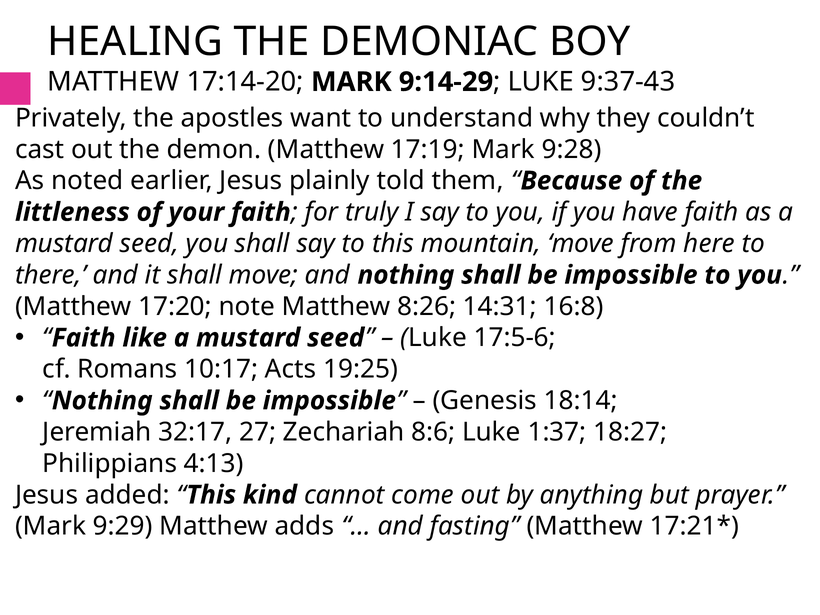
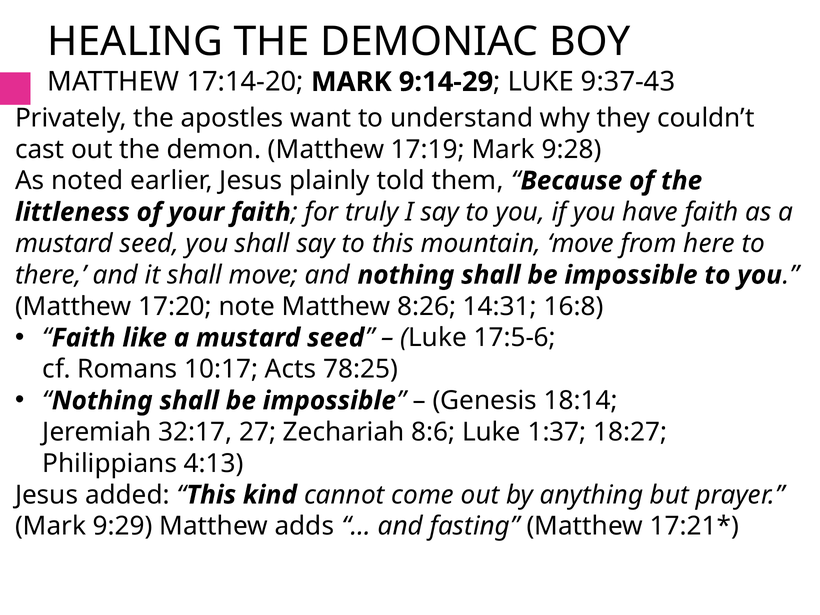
19:25: 19:25 -> 78:25
